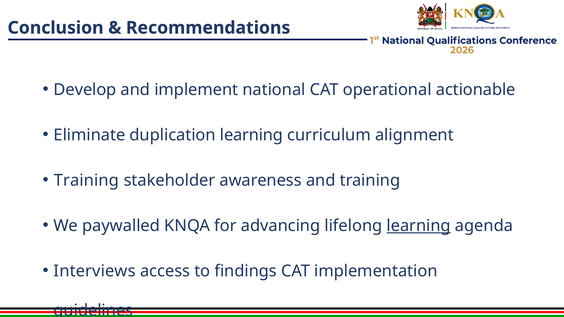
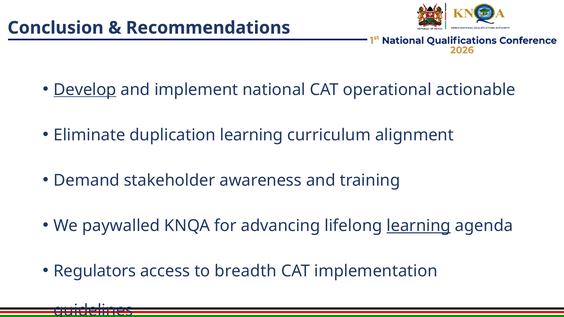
Develop underline: none -> present
Training at (86, 180): Training -> Demand
Interviews: Interviews -> Regulators
findings: findings -> breadth
